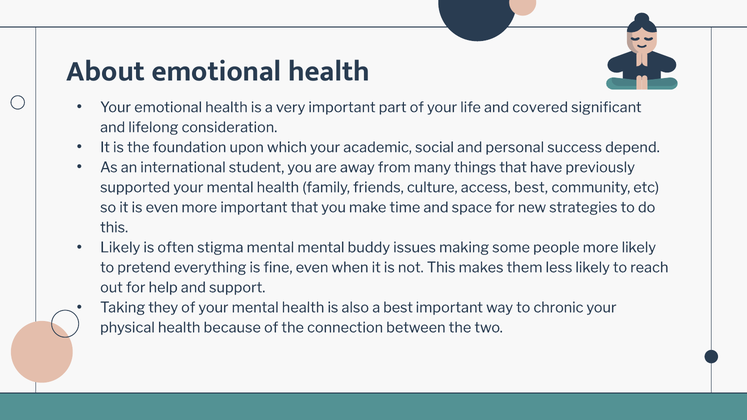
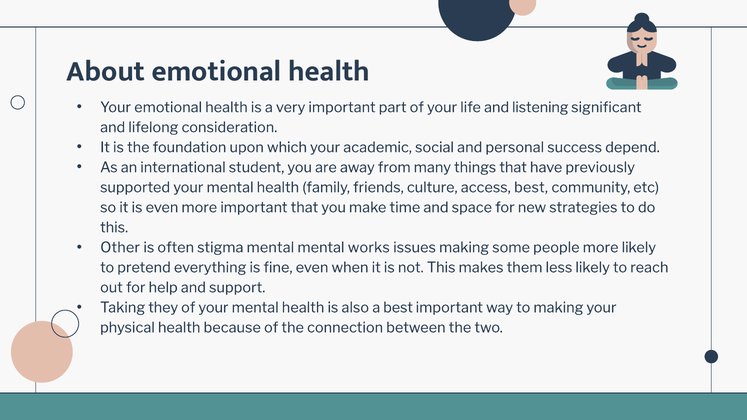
covered: covered -> listening
Likely at (120, 248): Likely -> Other
buddy: buddy -> works
to chronic: chronic -> making
